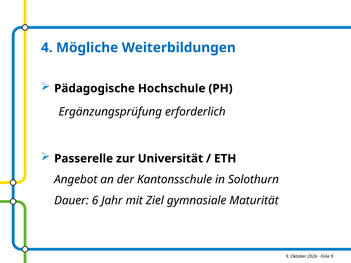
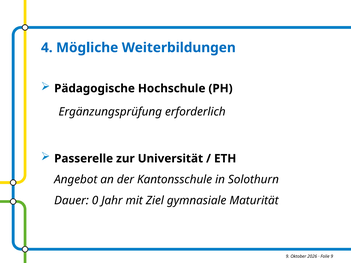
6: 6 -> 0
